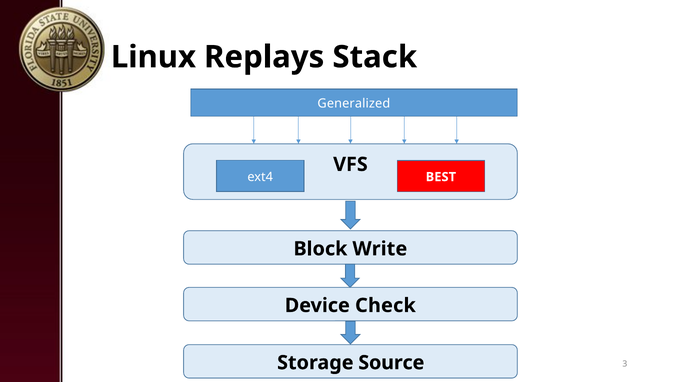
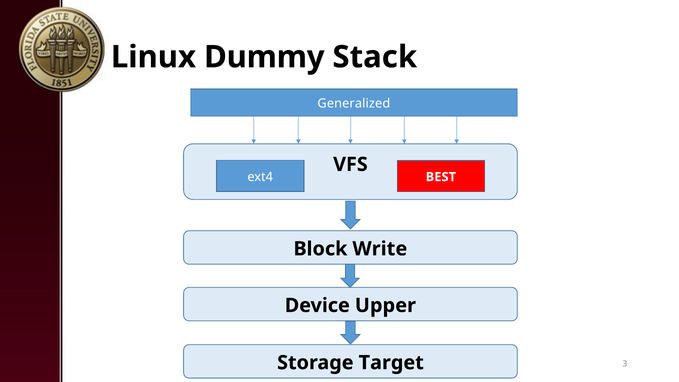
Replays: Replays -> Dummy
Check: Check -> Upper
Source: Source -> Target
